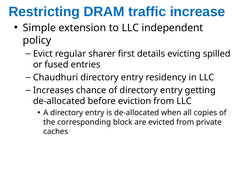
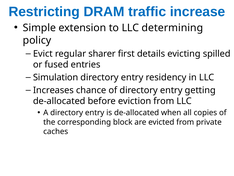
independent: independent -> determining
Chaudhuri: Chaudhuri -> Simulation
